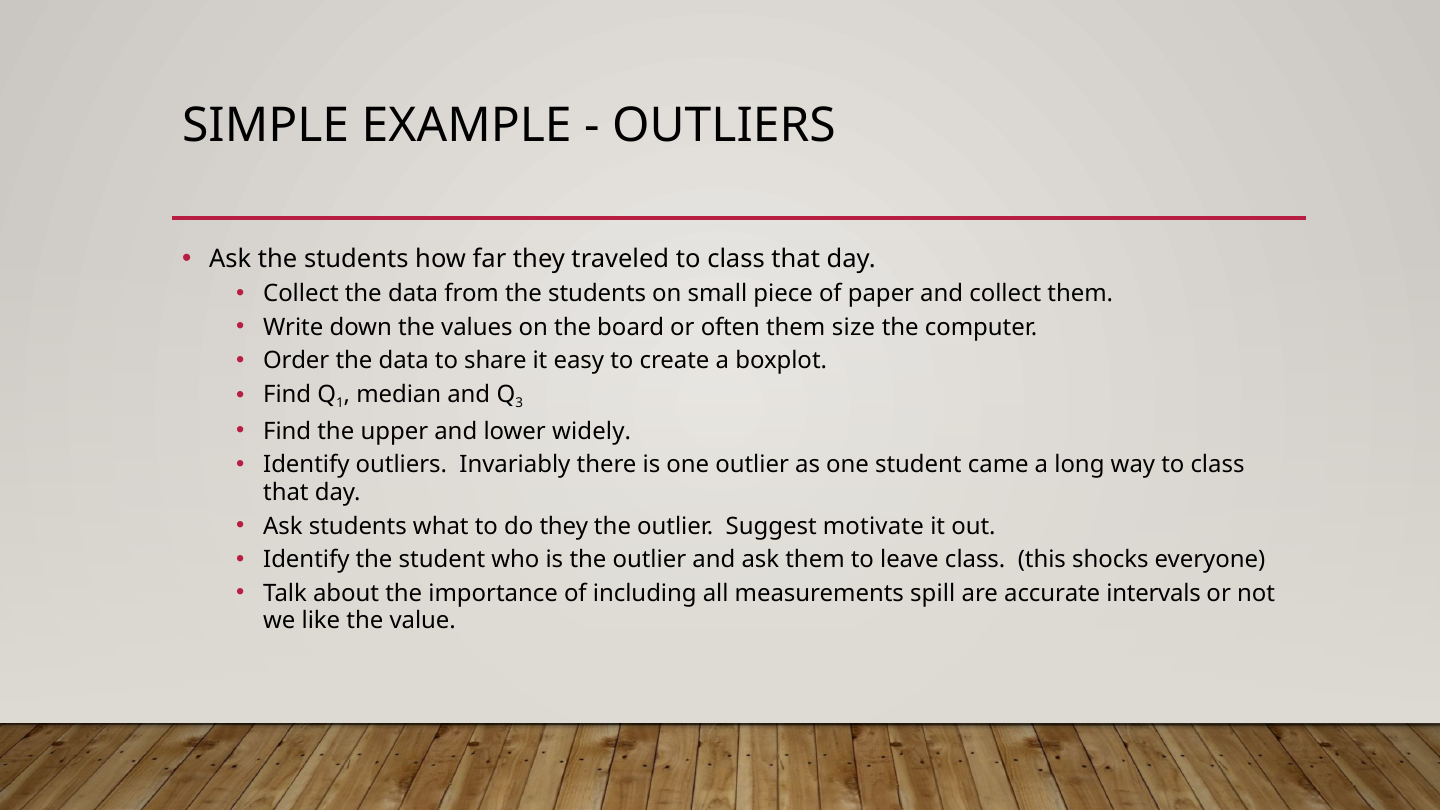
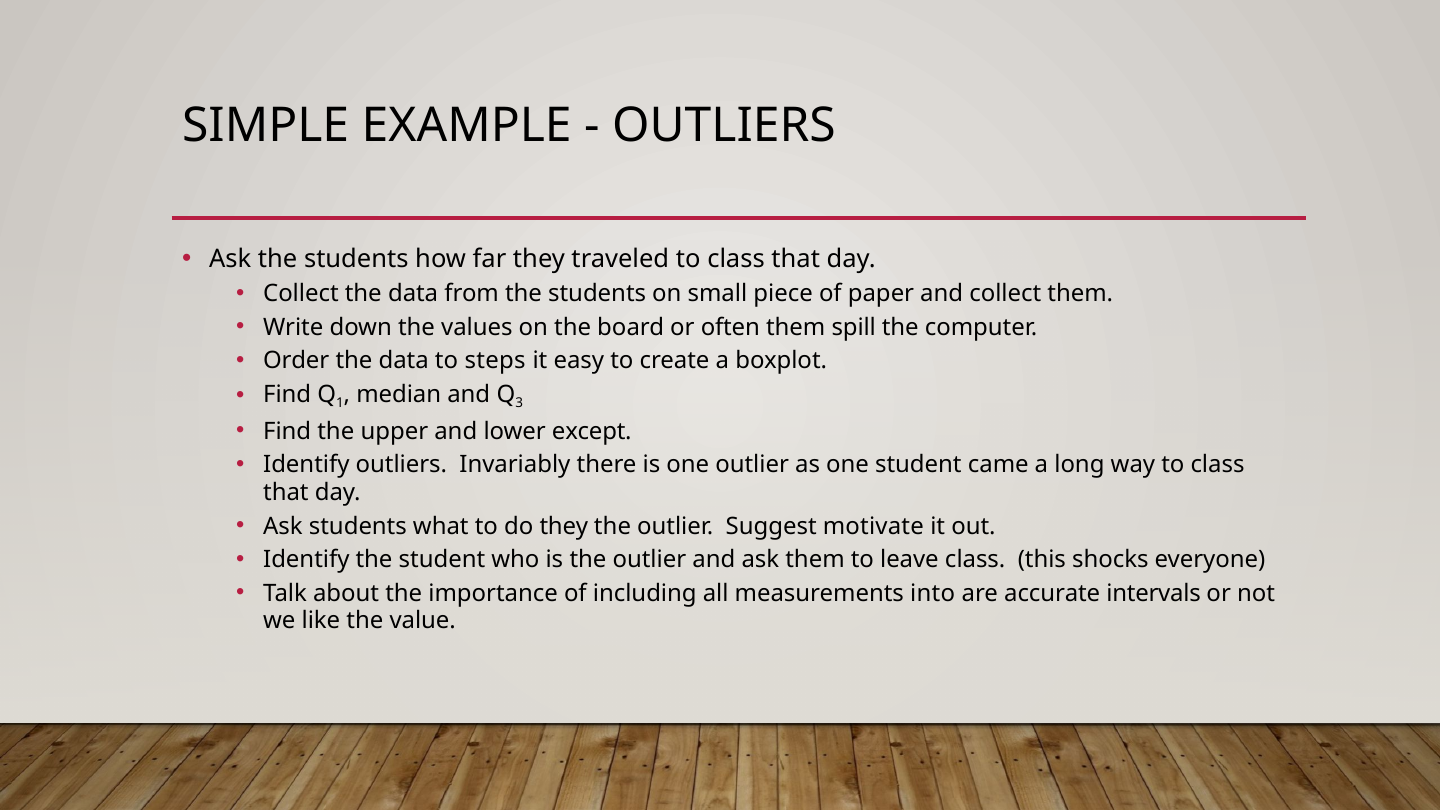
size: size -> spill
share: share -> steps
widely: widely -> except
spill: spill -> into
